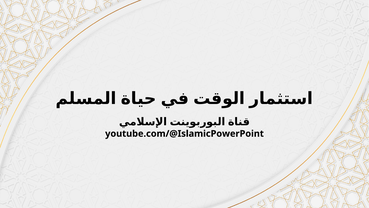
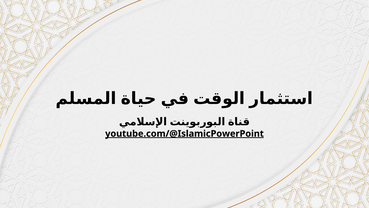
youtube.com/@IslamicPowerPoint underline: none -> present
